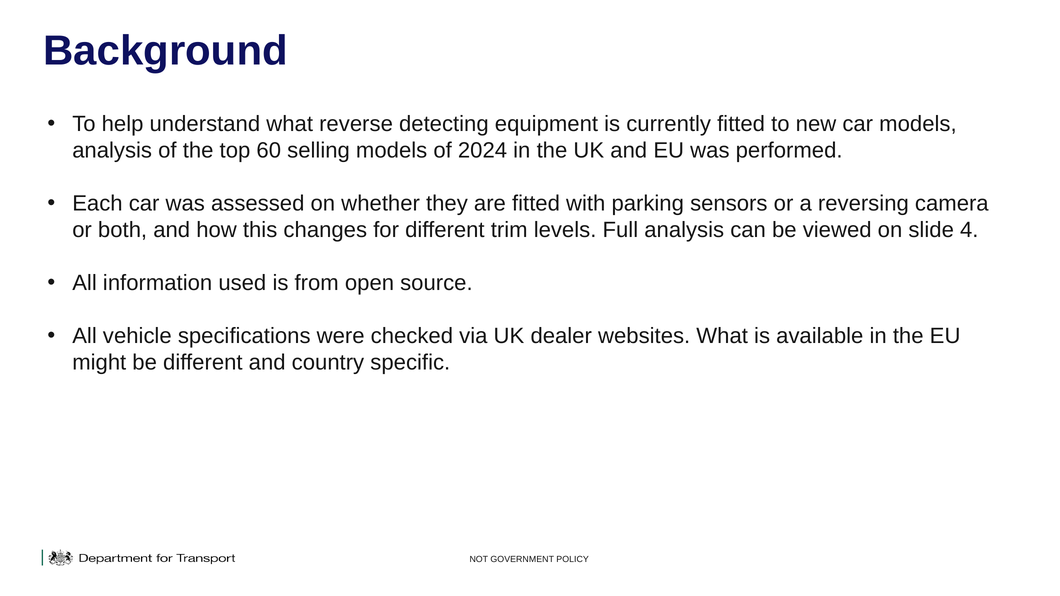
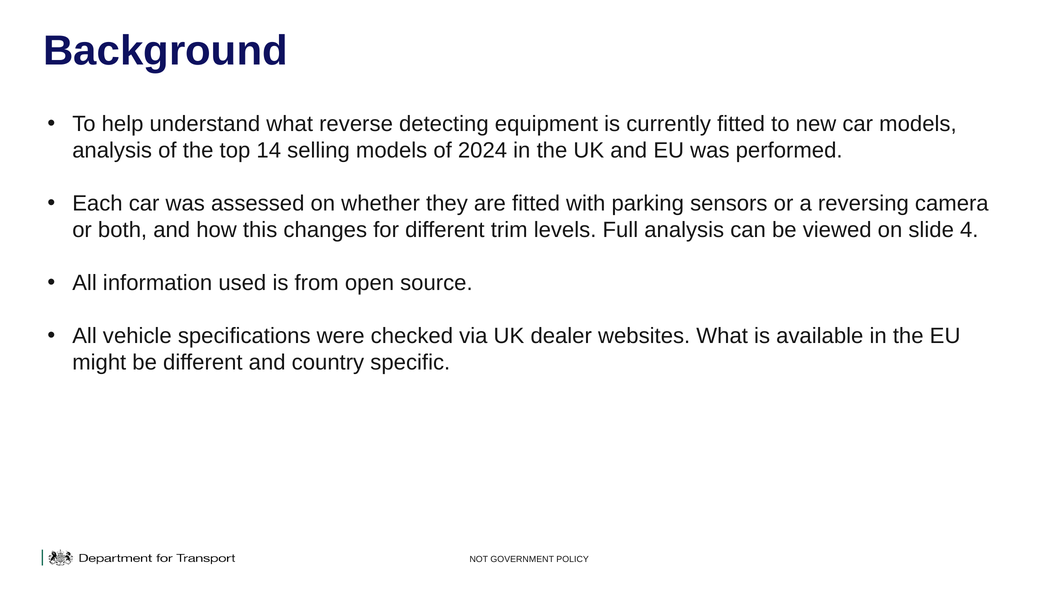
60: 60 -> 14
